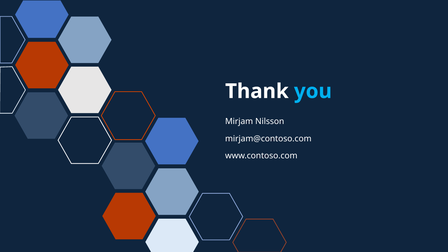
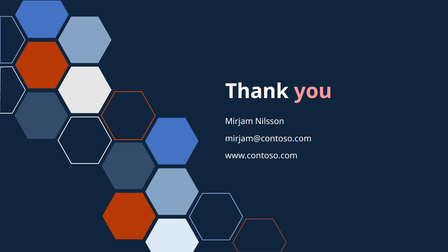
you colour: light blue -> pink
